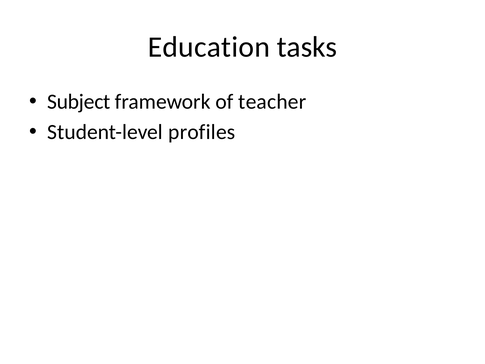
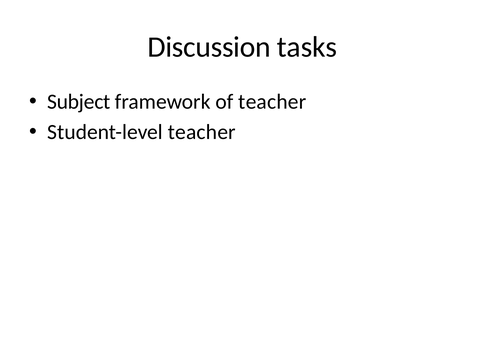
Education: Education -> Discussion
Student-level profiles: profiles -> teacher
